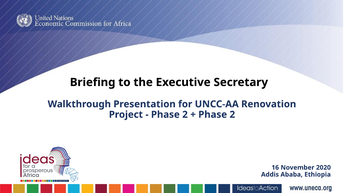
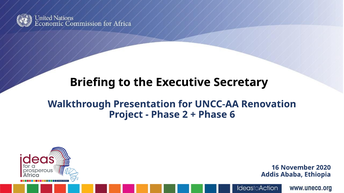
2 at (232, 115): 2 -> 6
